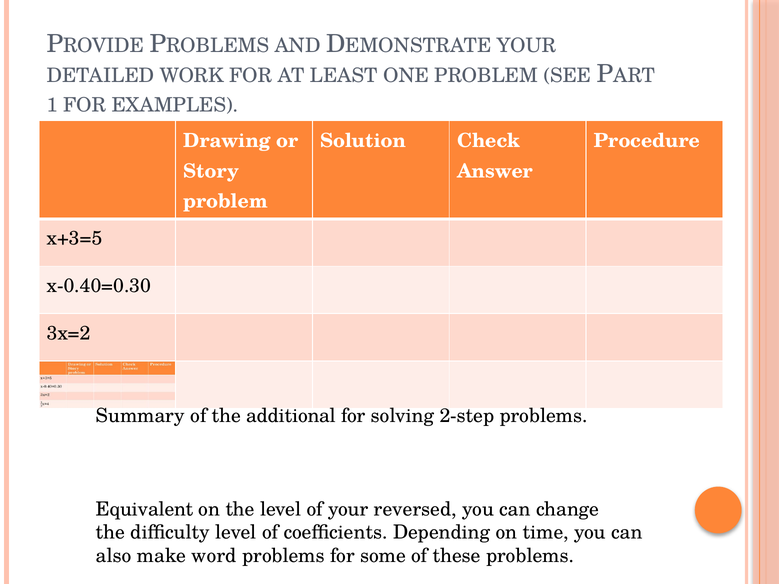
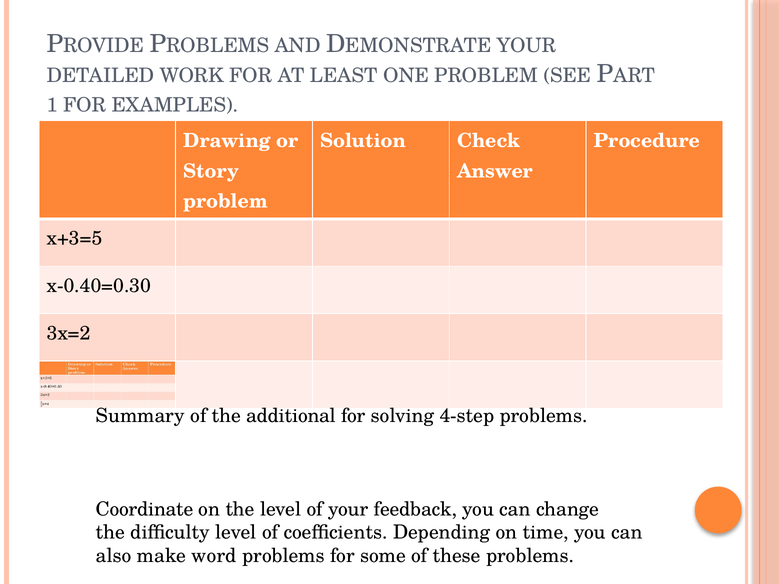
2-step: 2-step -> 4-step
Equivalent: Equivalent -> Coordinate
reversed: reversed -> feedback
